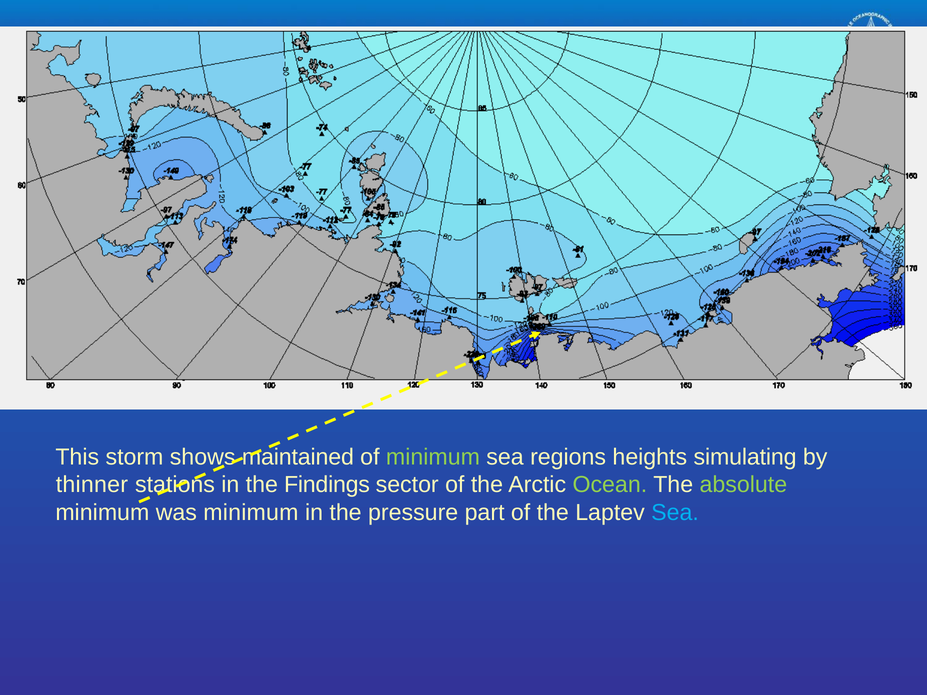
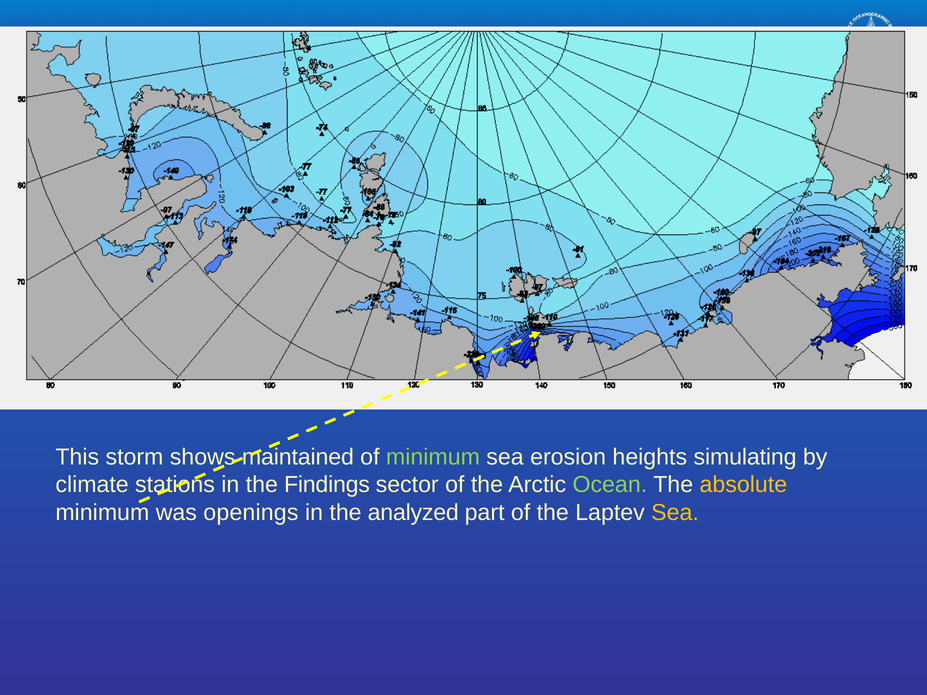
regions: regions -> erosion
thinner: thinner -> climate
absolute colour: light green -> yellow
was minimum: minimum -> openings
pressure: pressure -> analyzed
Sea at (675, 513) colour: light blue -> yellow
